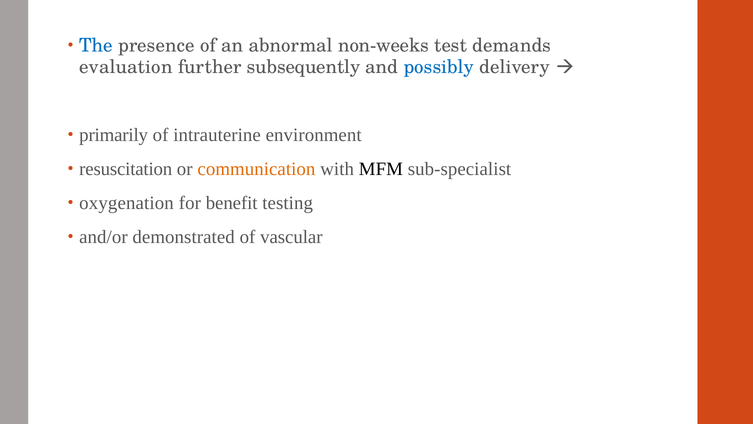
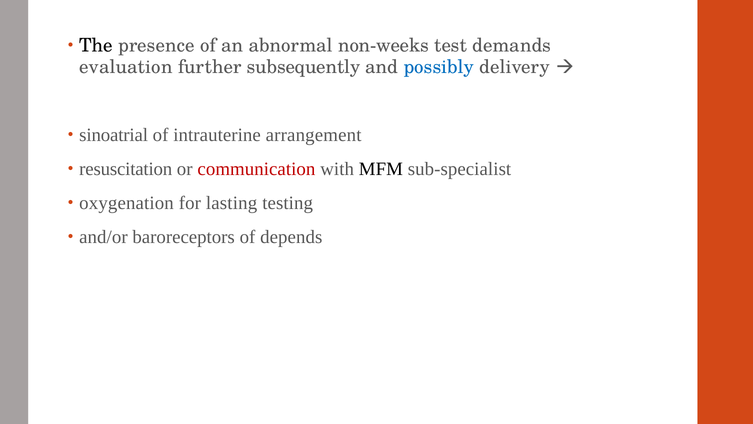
The colour: blue -> black
primarily: primarily -> sinoatrial
environment: environment -> arrangement
communication colour: orange -> red
benefit: benefit -> lasting
demonstrated: demonstrated -> baroreceptors
vascular: vascular -> depends
